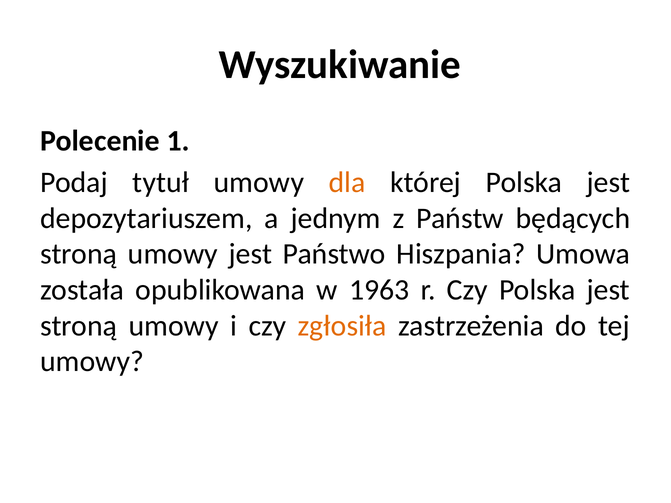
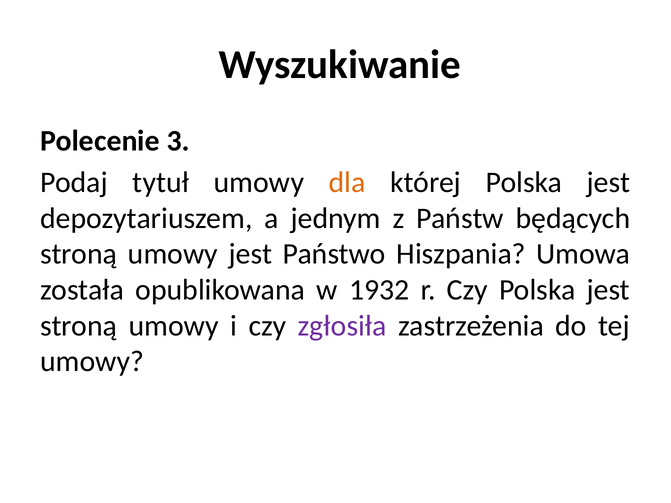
1: 1 -> 3
1963: 1963 -> 1932
zgłosiła colour: orange -> purple
